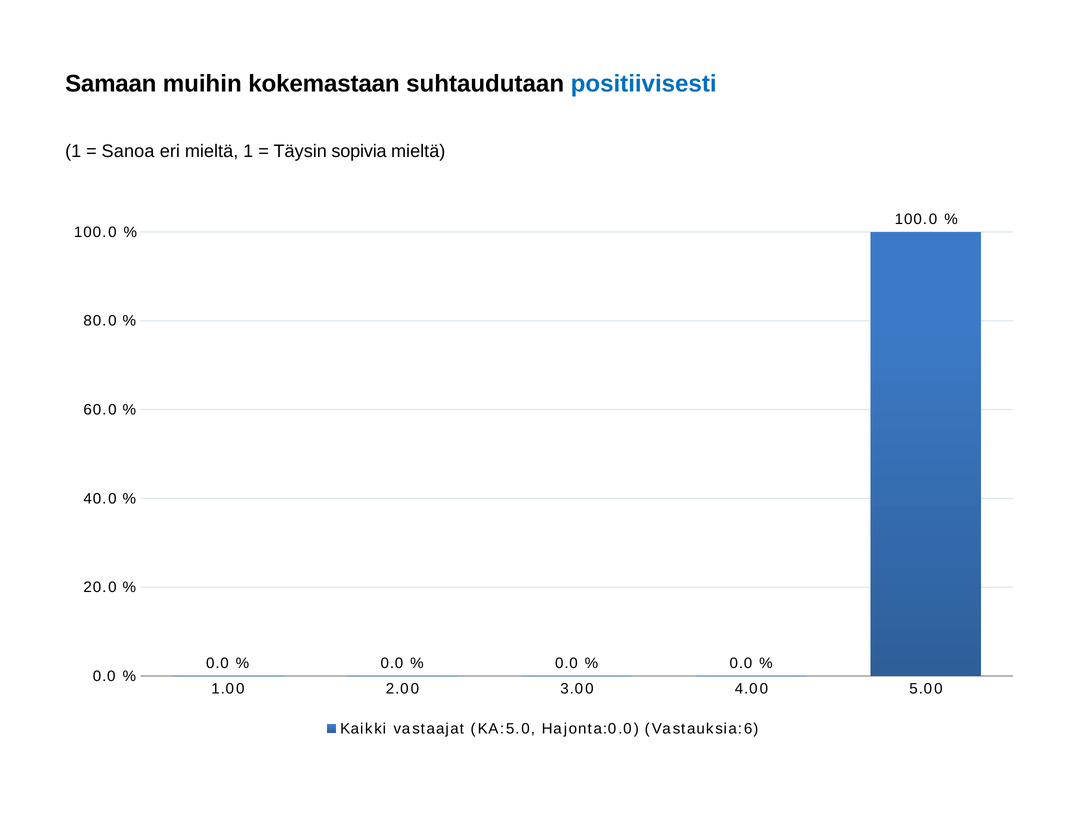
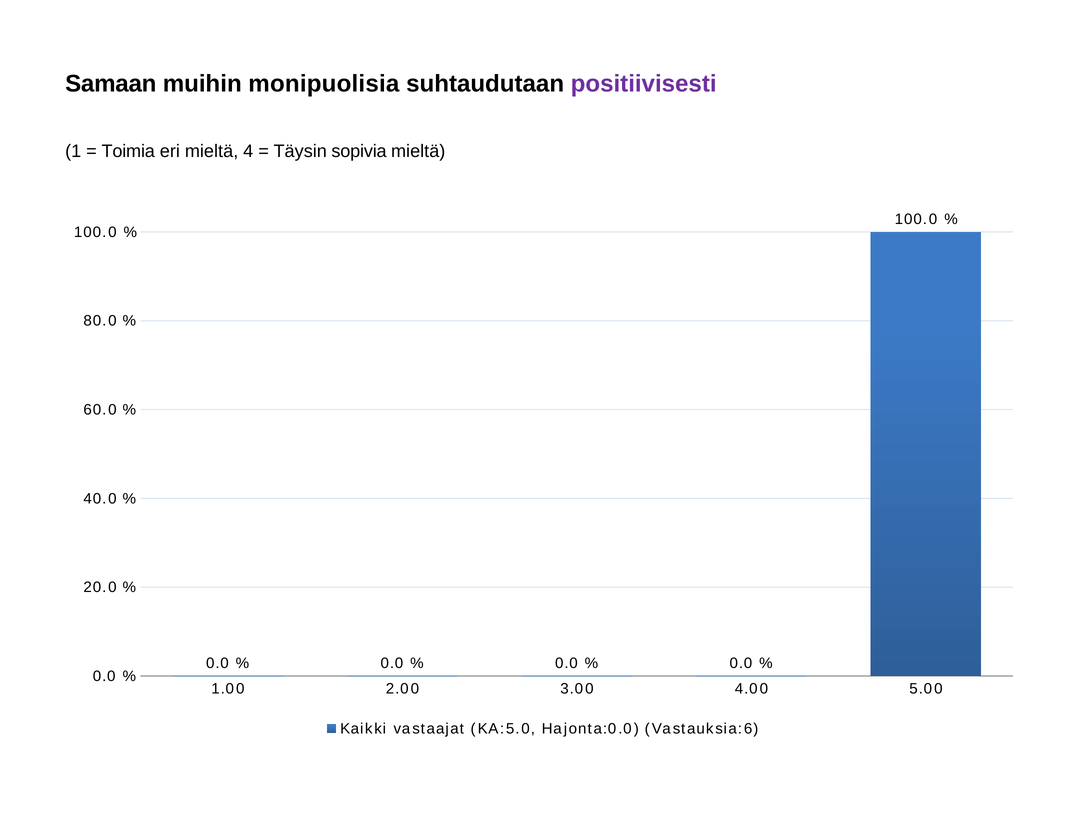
kokemastaan: kokemastaan -> monipuolisia
positiivisesti colour: blue -> purple
Sanoa: Sanoa -> Toimia
mieltä 1: 1 -> 4
